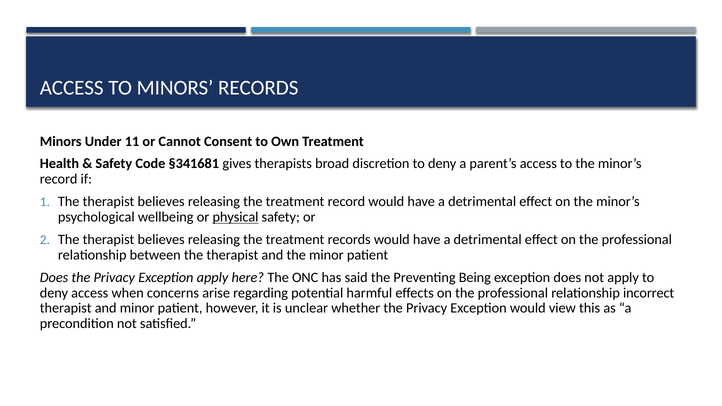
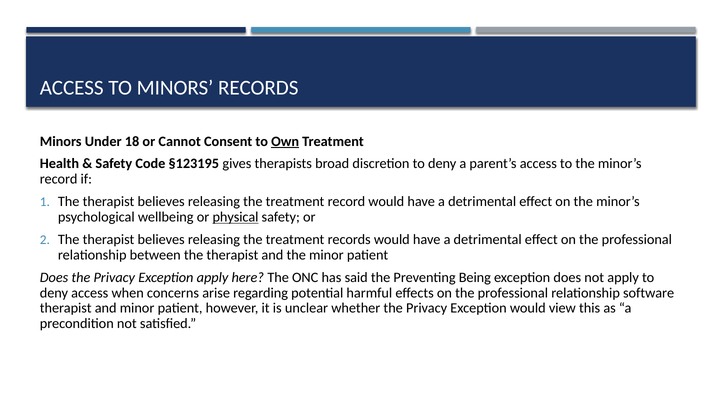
11: 11 -> 18
Own underline: none -> present
§341681: §341681 -> §123195
incorrect: incorrect -> software
